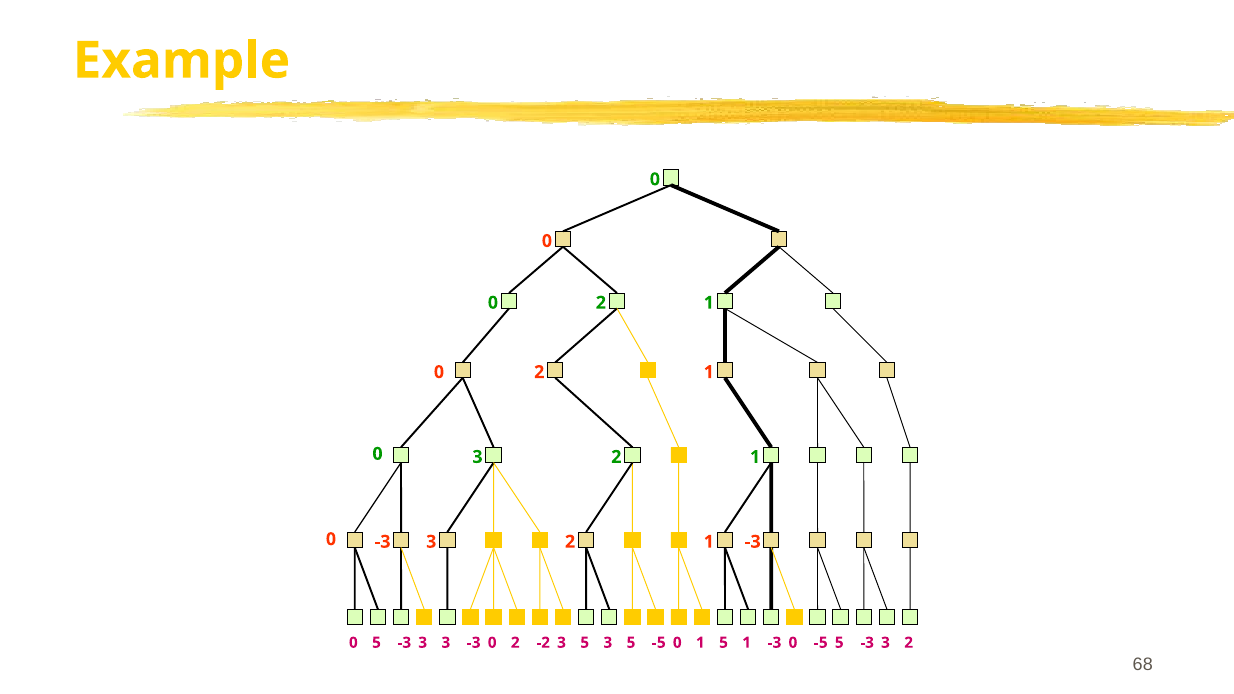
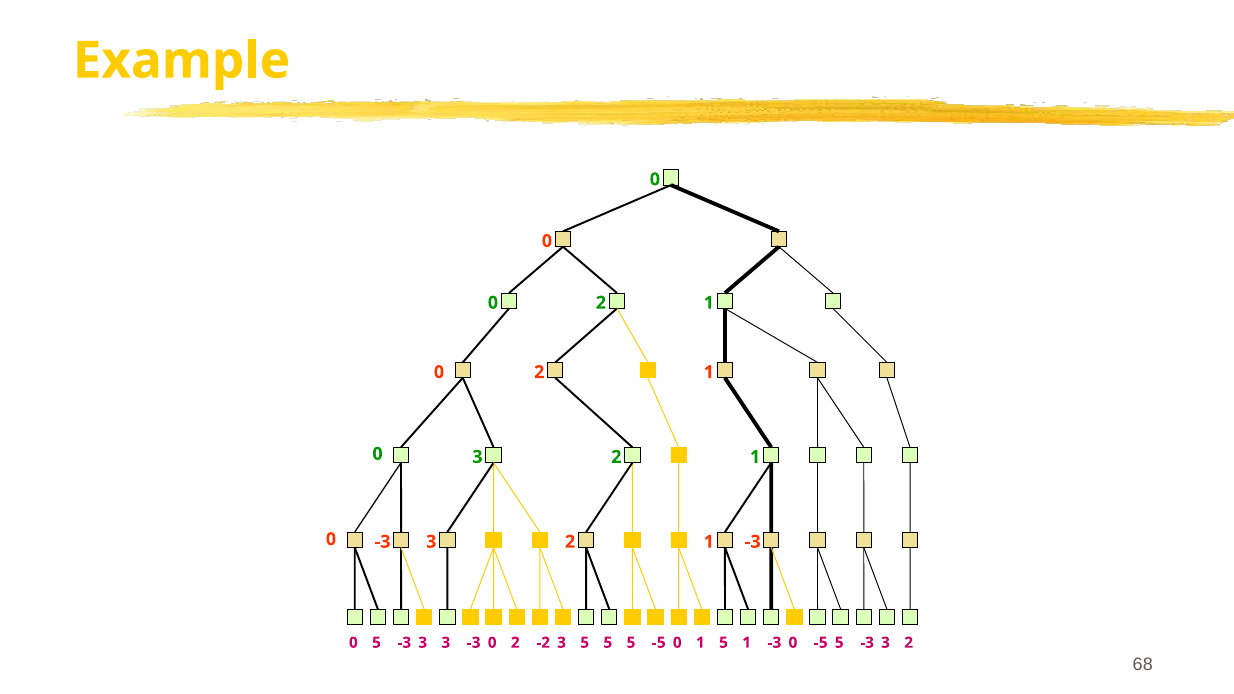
5 -3 3: 3 -> 5
